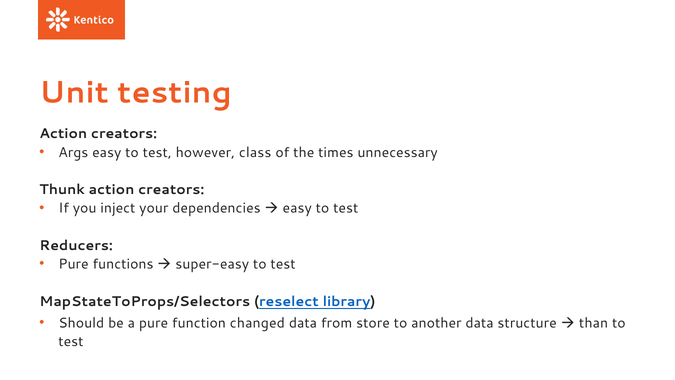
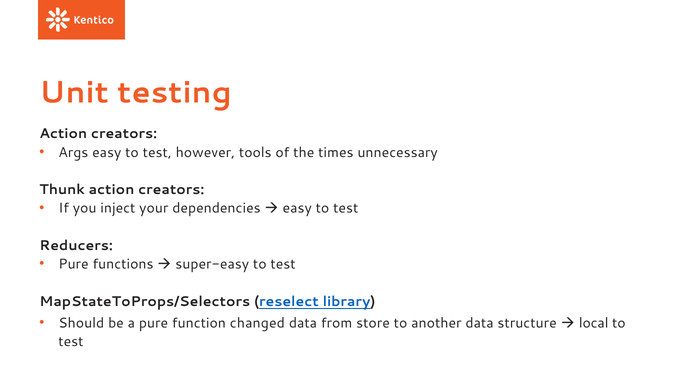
class: class -> tools
than: than -> local
